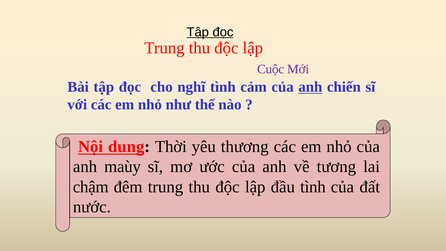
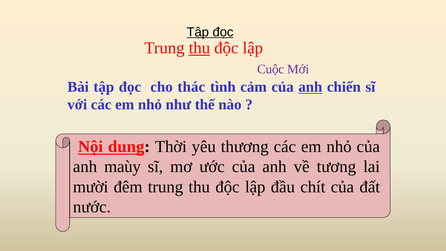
thu at (199, 48) underline: none -> present
nghĩ: nghĩ -> thác
chậm: chậm -> mười
đầu tình: tình -> chít
